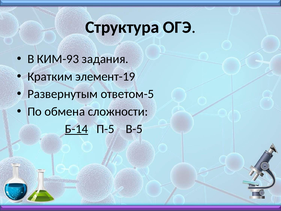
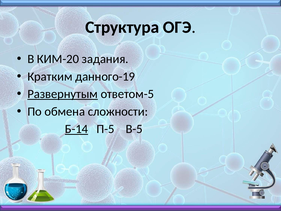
КИМ-93: КИМ-93 -> КИМ-20
элемент-19: элемент-19 -> данного-19
Развернутым underline: none -> present
